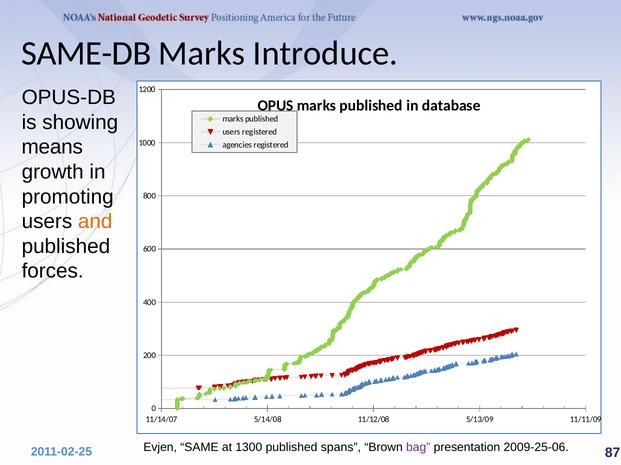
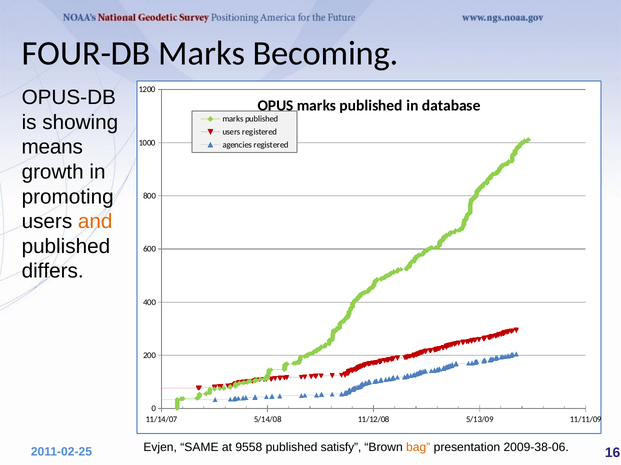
SAME-DB: SAME-DB -> FOUR-DB
Introduce: Introduce -> Becoming
forces: forces -> differs
1300: 1300 -> 9558
spans: spans -> satisfy
bag colour: purple -> orange
2009-25-06: 2009-25-06 -> 2009-38-06
87: 87 -> 16
